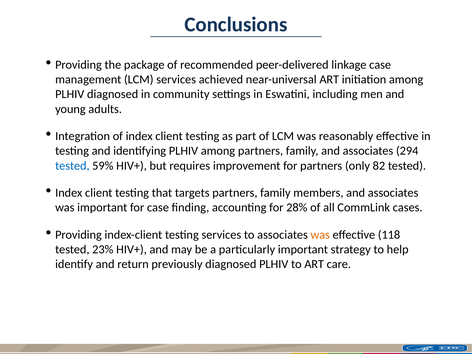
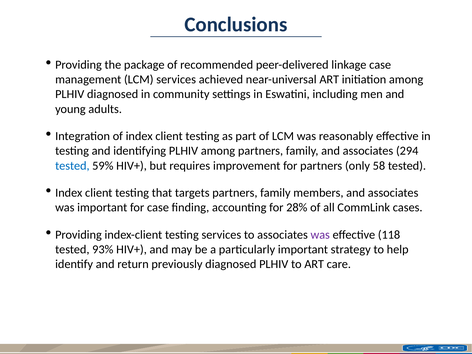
82: 82 -> 58
was at (320, 235) colour: orange -> purple
23%: 23% -> 93%
